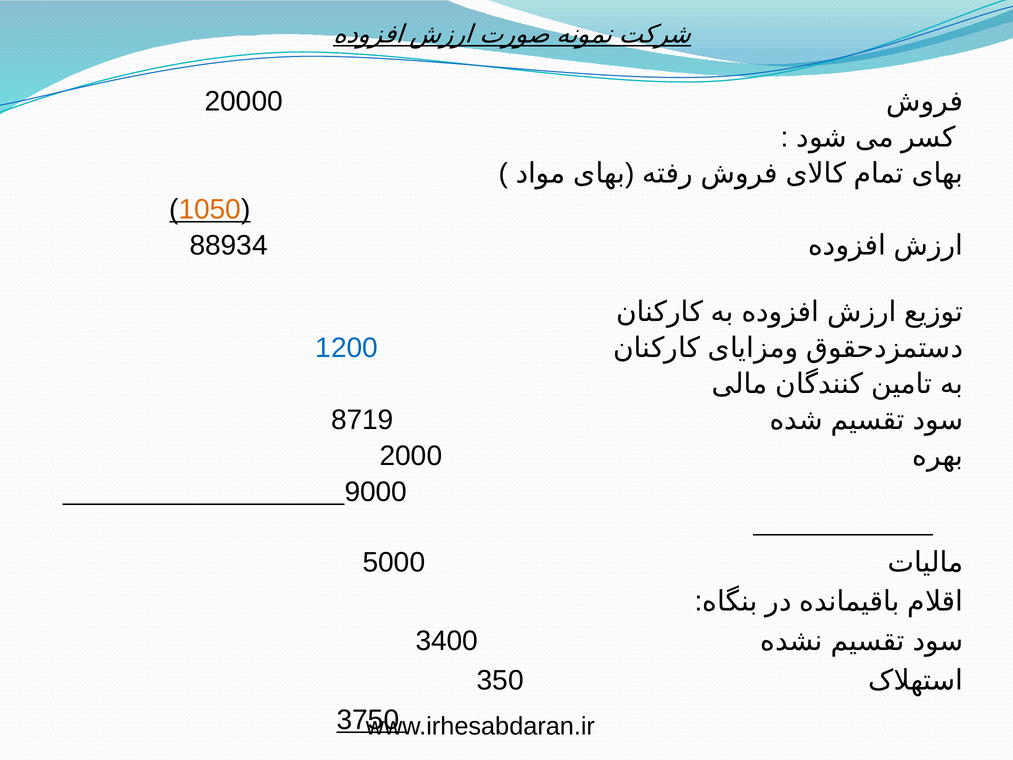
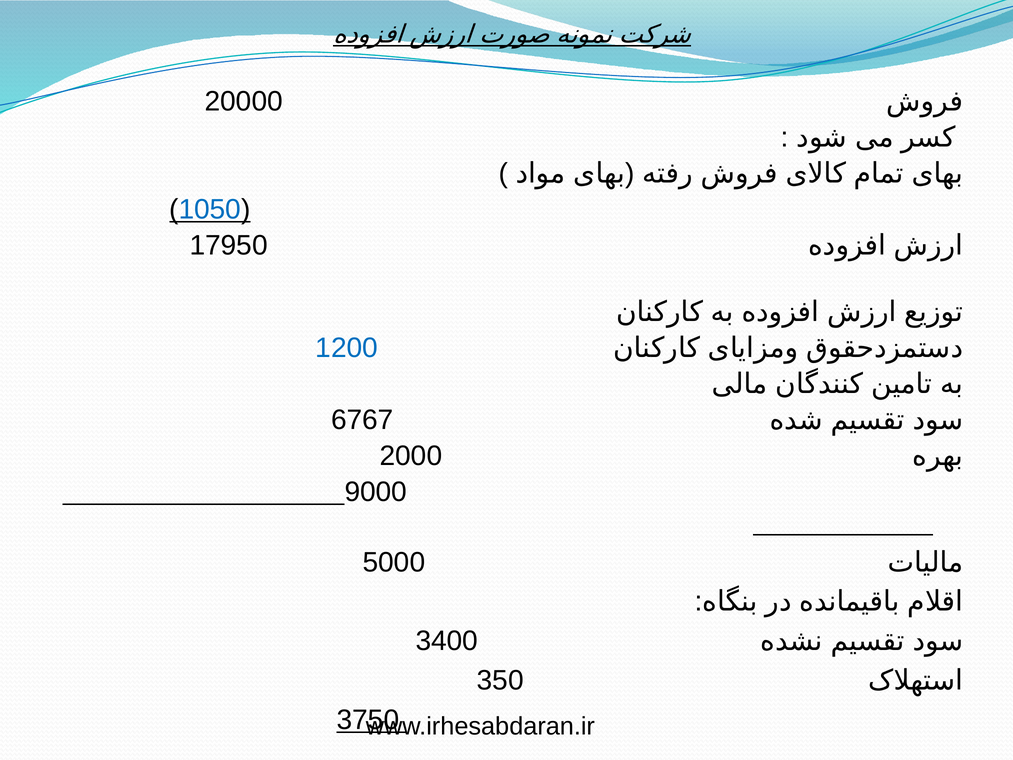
1050 colour: orange -> blue
88934: 88934 -> 17950
8719: 8719 -> 6767
